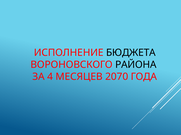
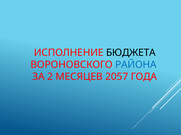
РАЙОНА colour: black -> blue
4: 4 -> 2
2070: 2070 -> 2057
